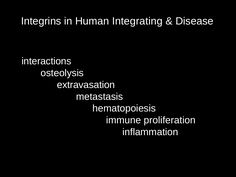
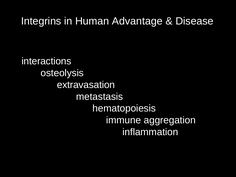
Integrating: Integrating -> Advantage
proliferation: proliferation -> aggregation
